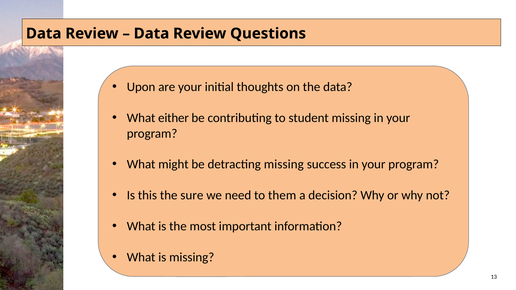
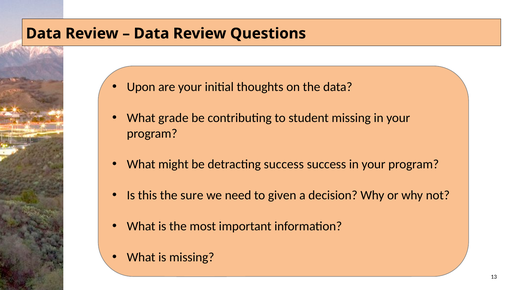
either: either -> grade
detracting missing: missing -> success
them: them -> given
